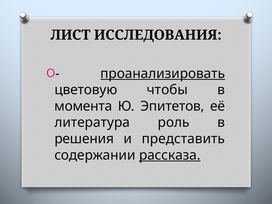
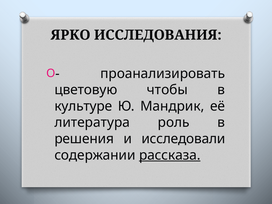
ЛИСТ: ЛИСТ -> ЯРКО
проанализировать underline: present -> none
момента: момента -> культуре
Эпитетов: Эпитетов -> Мандрик
представить: представить -> исследовали
